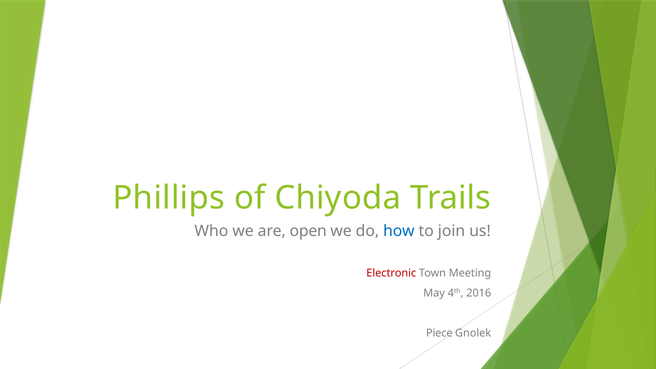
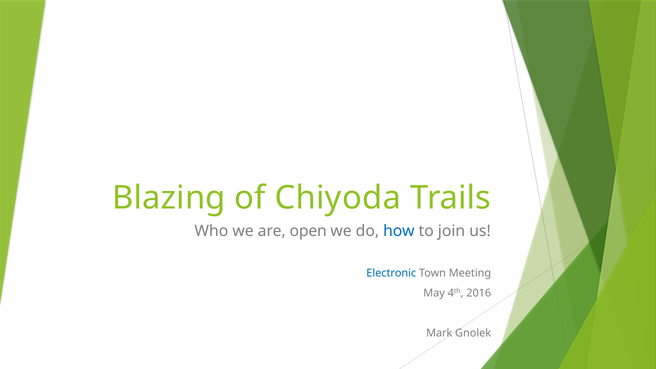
Phillips: Phillips -> Blazing
Electronic colour: red -> blue
Piece: Piece -> Mark
